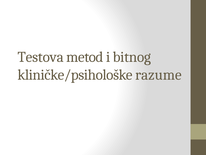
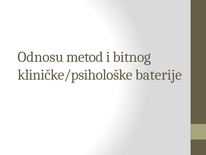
Testova: Testova -> Odnosu
razume: razume -> baterije
